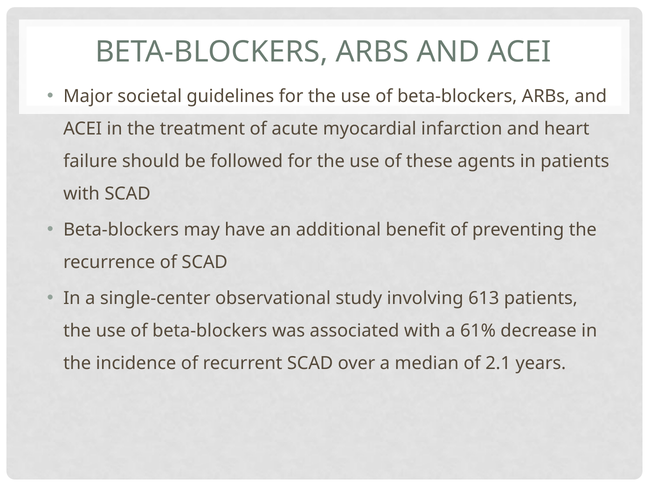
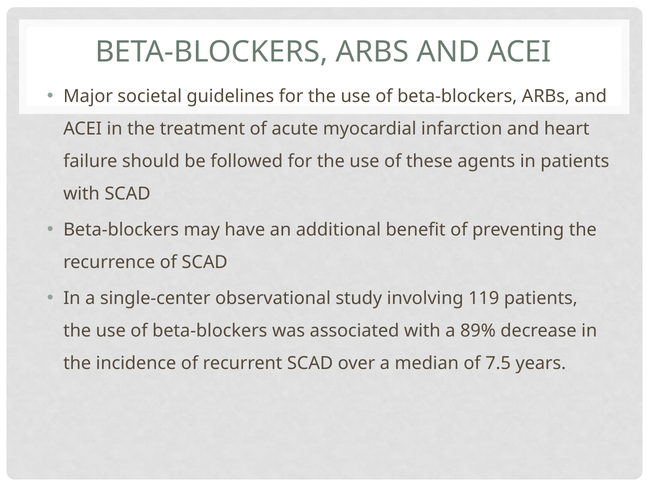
613: 613 -> 119
61%: 61% -> 89%
2.1: 2.1 -> 7.5
